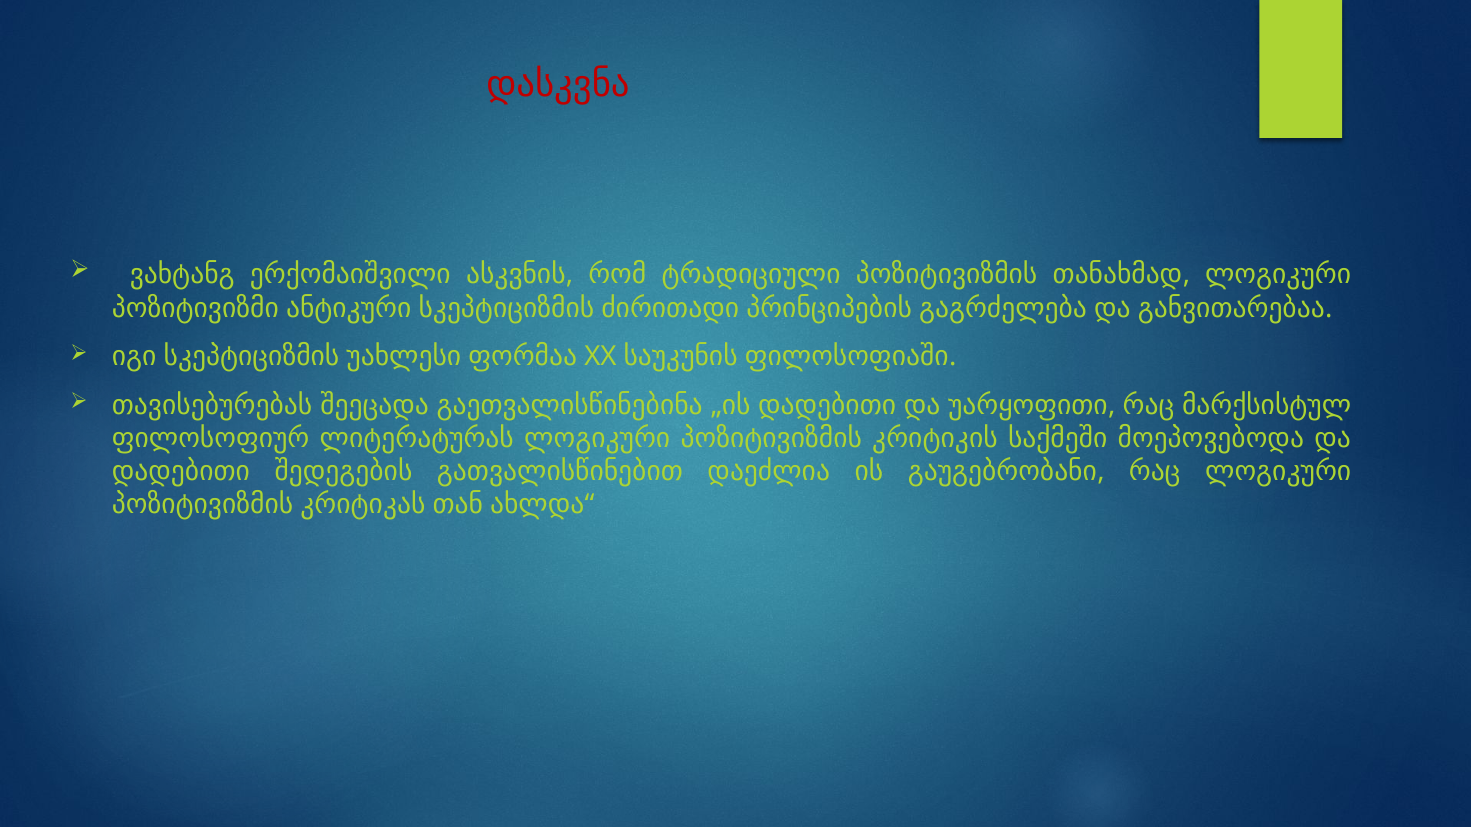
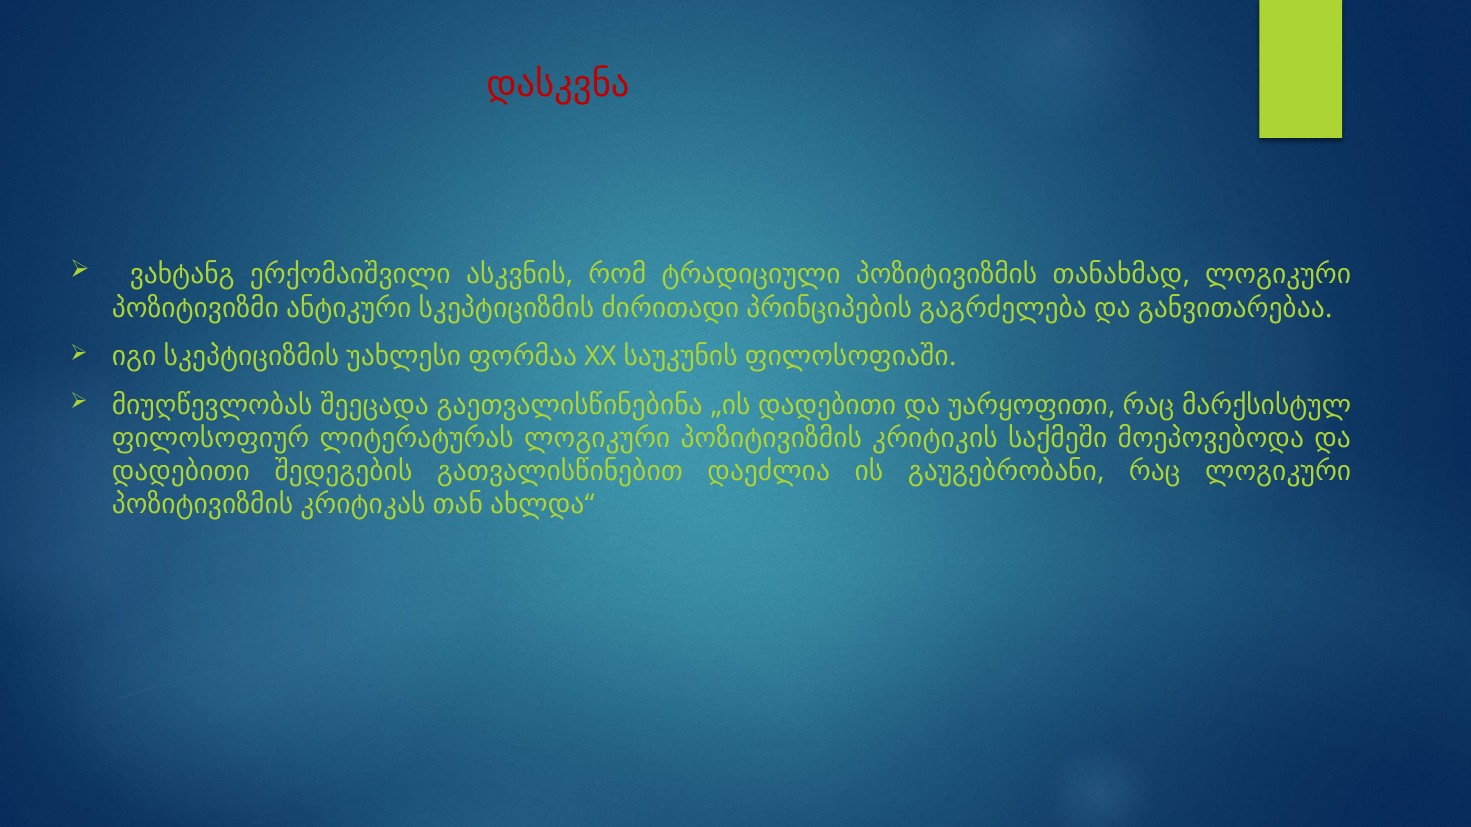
თავისებურებას: თავისებურებას -> მიუღწევლობას
